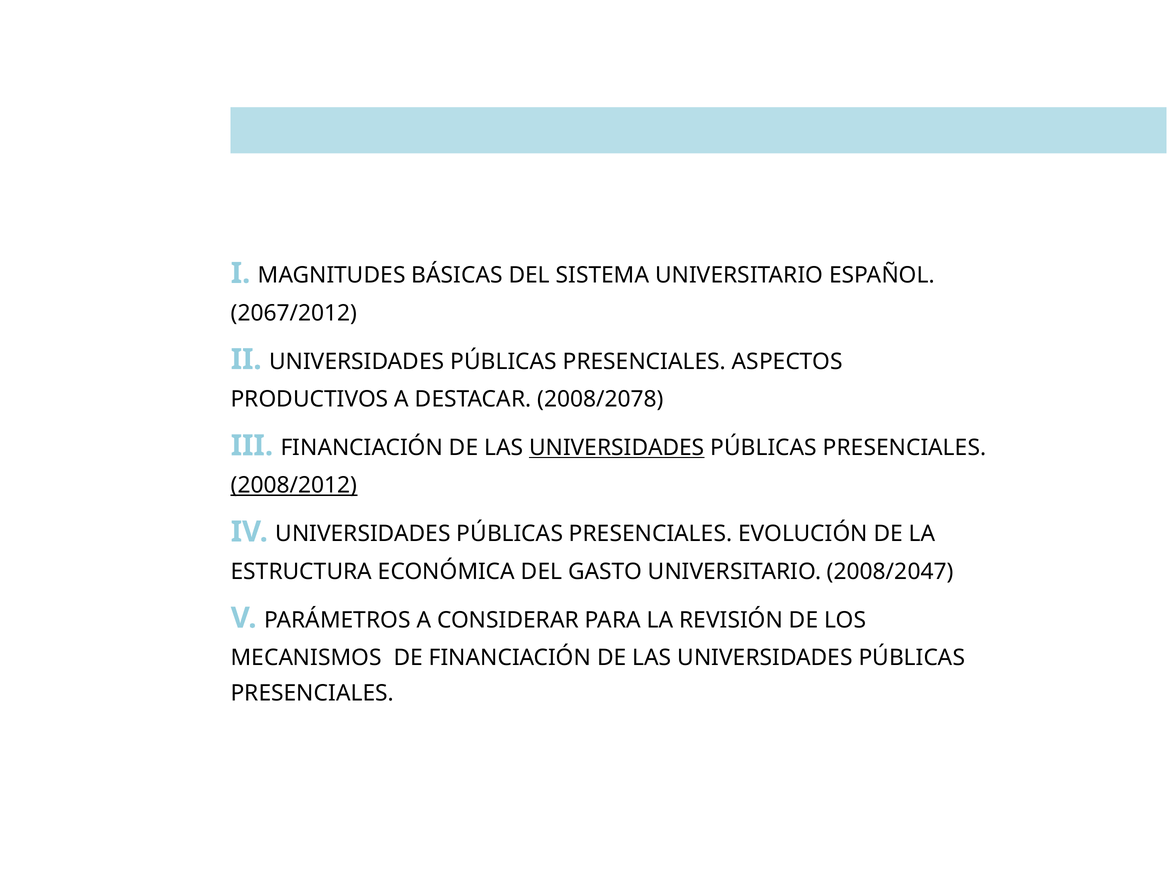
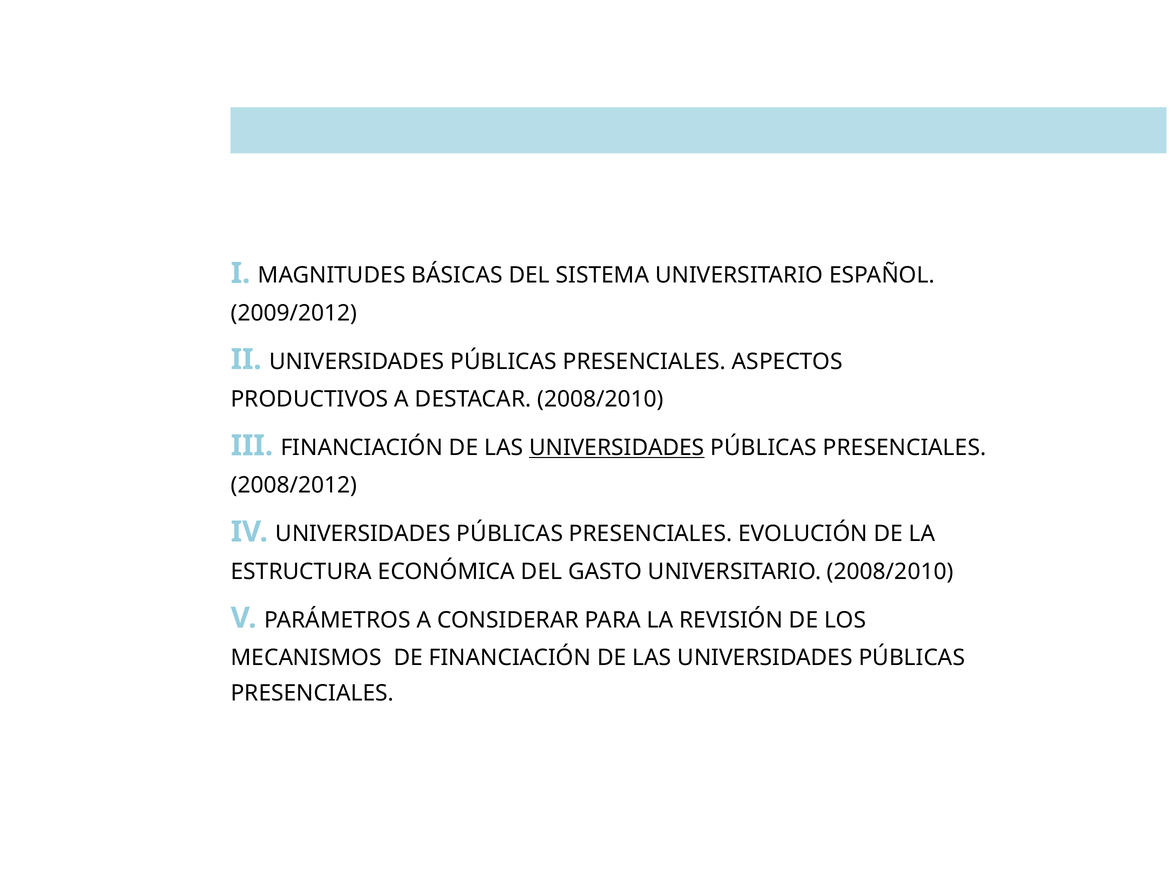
2067/2012: 2067/2012 -> 2009/2012
DESTACAR 2008/2078: 2008/2078 -> 2008/2010
2008/2012 underline: present -> none
UNIVERSITARIO 2008/2047: 2008/2047 -> 2008/2010
